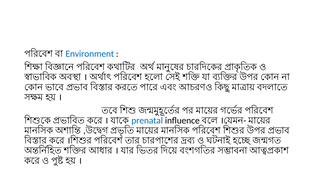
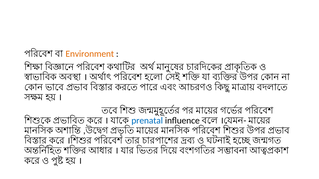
Environment colour: blue -> orange
